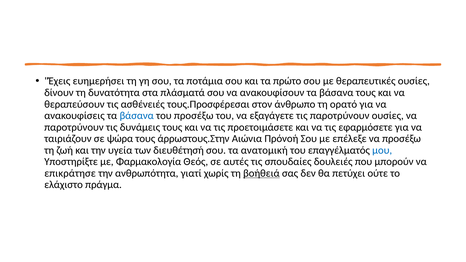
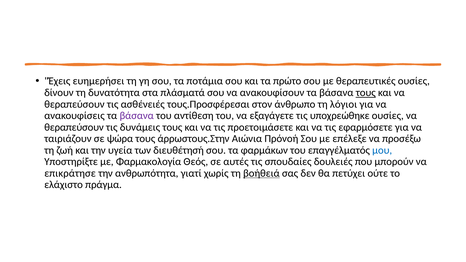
τους at (366, 93) underline: none -> present
ορατό: ορατό -> λόγιοι
βάσανα at (137, 116) colour: blue -> purple
του προσέξω: προσέξω -> αντίθεση
τις παροτρύνουν: παροτρύνουν -> υποχρεώθηκε
παροτρύνουν at (74, 127): παροτρύνουν -> θεραπεύσουν
ανατομική: ανατομική -> φαρμάκων
